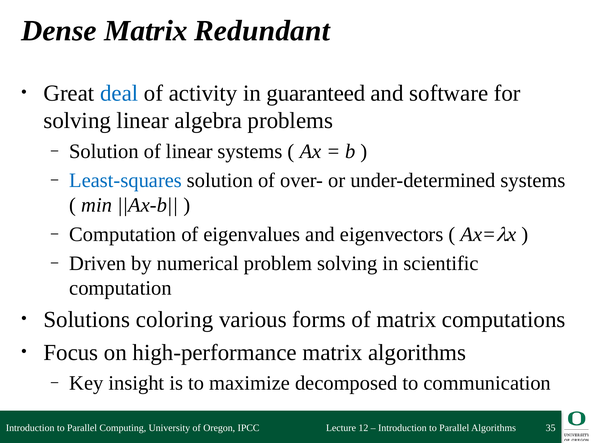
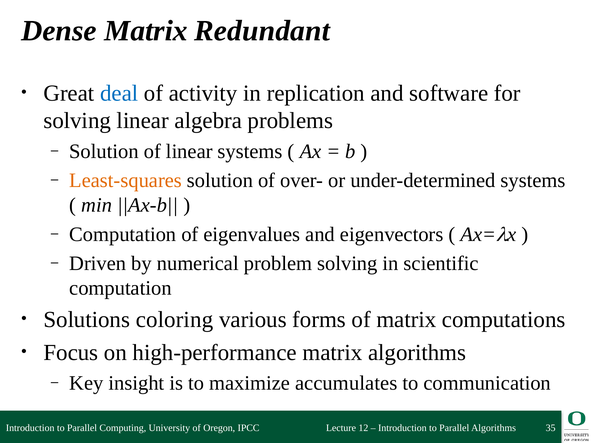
guaranteed: guaranteed -> replication
Least-squares colour: blue -> orange
decomposed: decomposed -> accumulates
